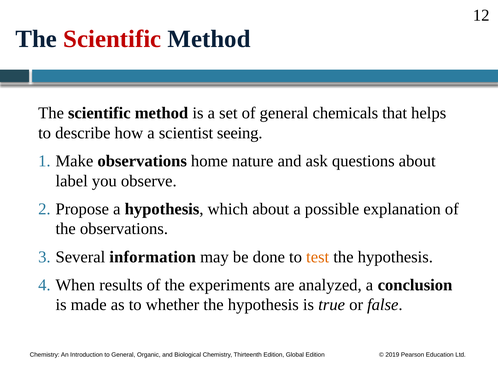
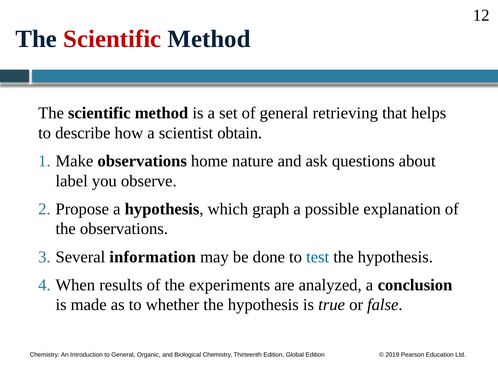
chemicals: chemicals -> retrieving
seeing: seeing -> obtain
which about: about -> graph
test colour: orange -> blue
